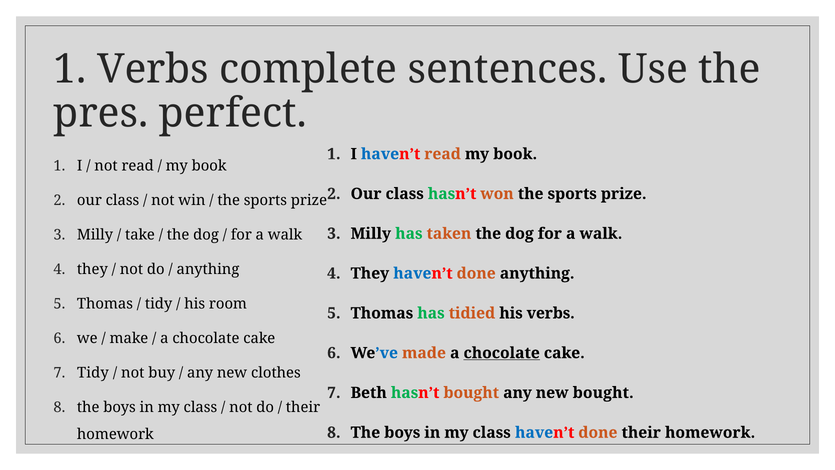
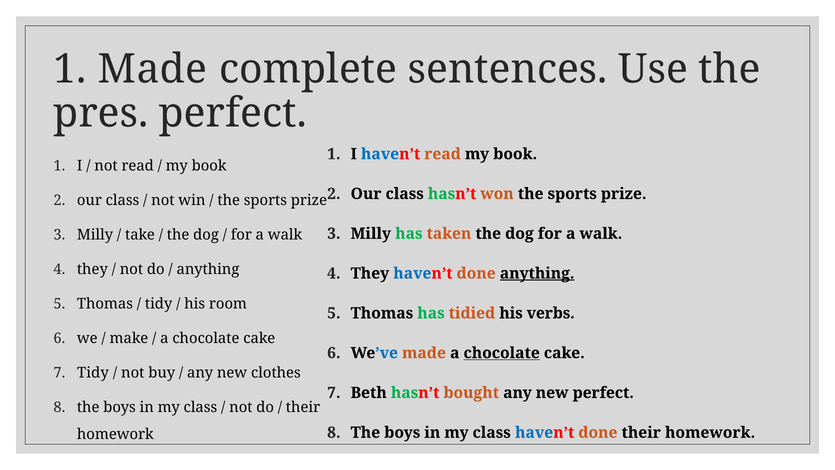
1 Verbs: Verbs -> Made
anything at (537, 273) underline: none -> present
new bought: bought -> perfect
